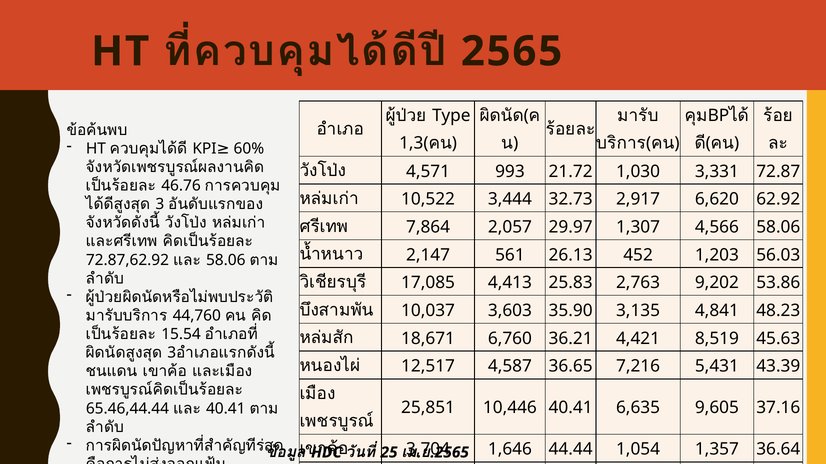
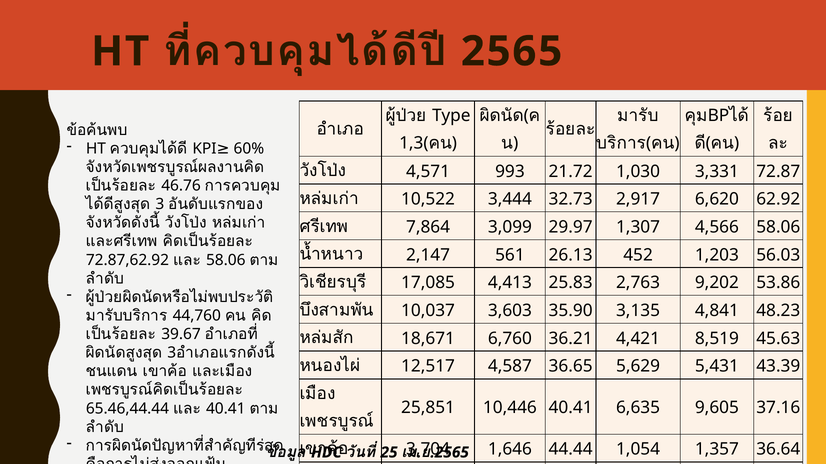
2,057: 2,057 -> 3,099
15.54: 15.54 -> 39.67
7,216: 7,216 -> 5,629
